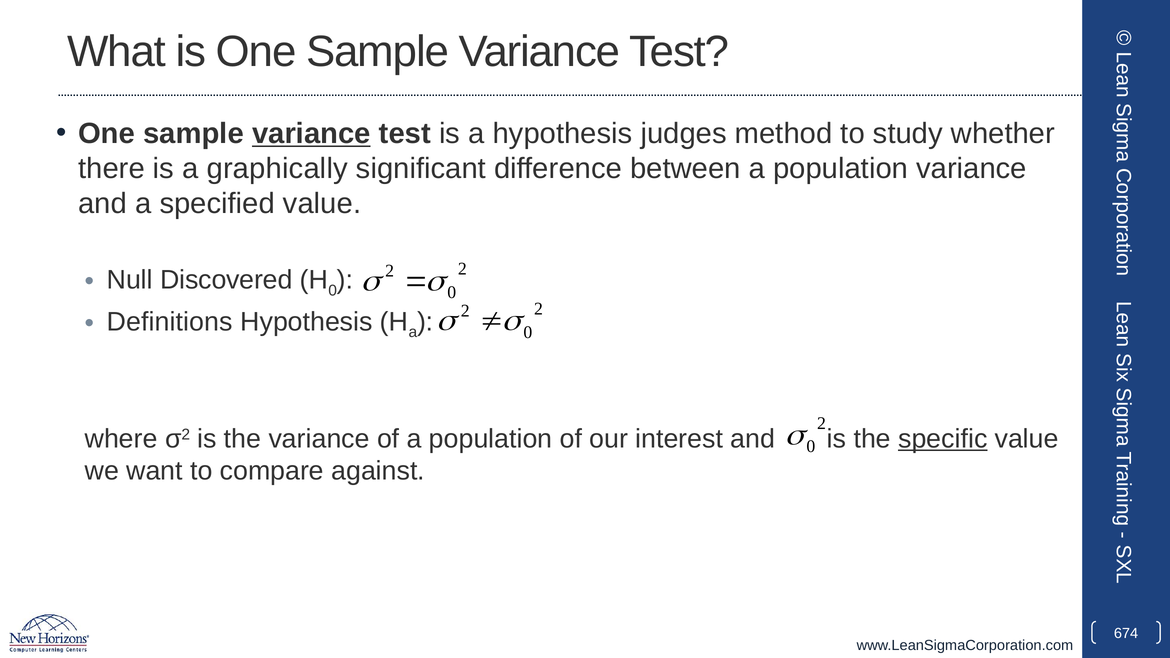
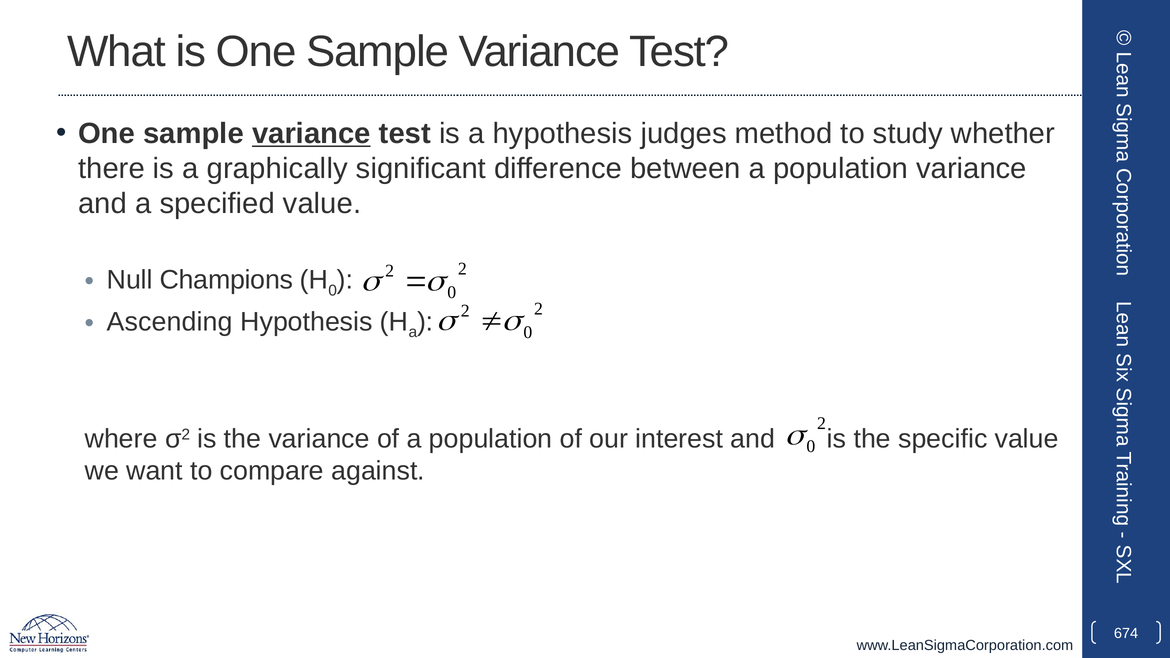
Discovered: Discovered -> Champions
Definitions: Definitions -> Ascending
specific underline: present -> none
